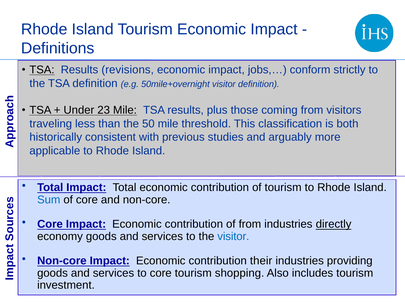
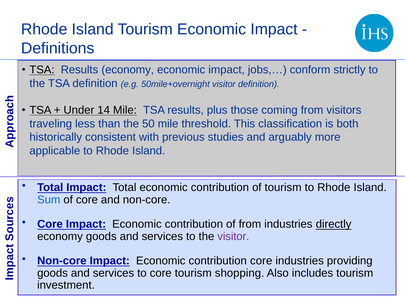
Results revisions: revisions -> economy
23: 23 -> 14
visitor at (233, 236) colour: blue -> purple
contribution their: their -> core
